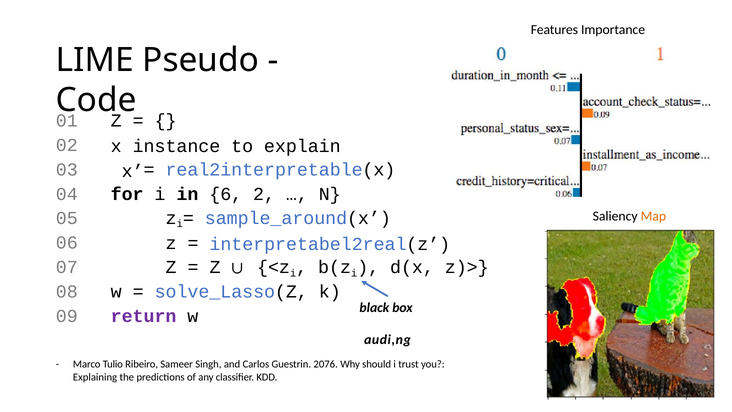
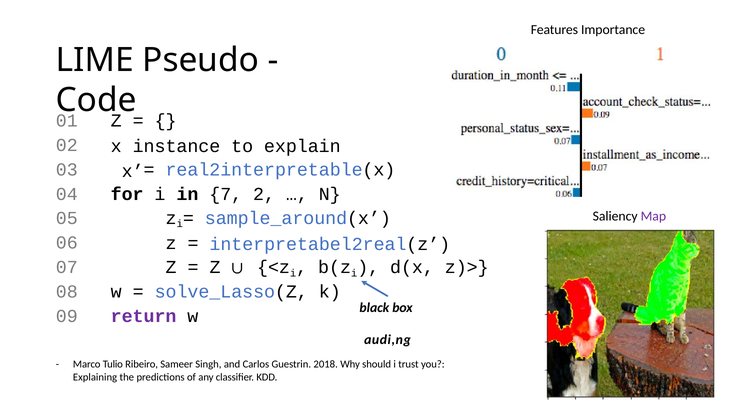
6: 6 -> 7
Map colour: orange -> purple
2076: 2076 -> 2018
